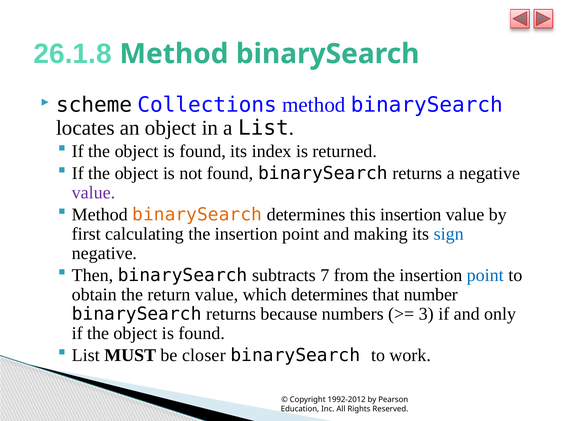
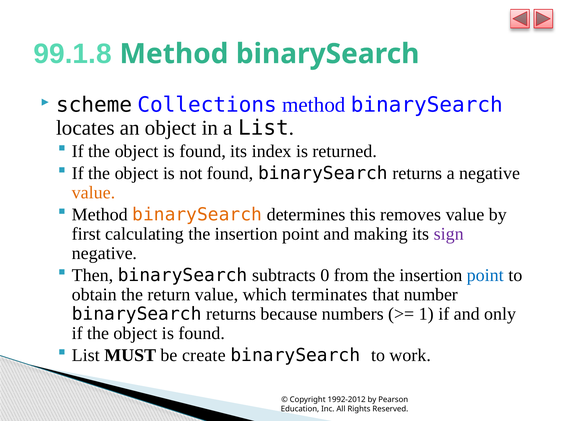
26.1.8: 26.1.8 -> 99.1.8
value at (94, 193) colour: purple -> orange
this insertion: insertion -> removes
sign colour: blue -> purple
7: 7 -> 0
which determines: determines -> terminates
3: 3 -> 1
closer: closer -> create
